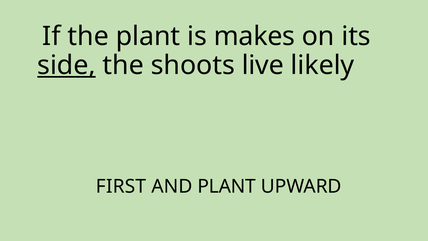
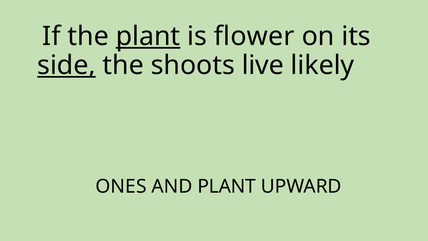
plant at (148, 36) underline: none -> present
makes: makes -> flower
FIRST: FIRST -> ONES
